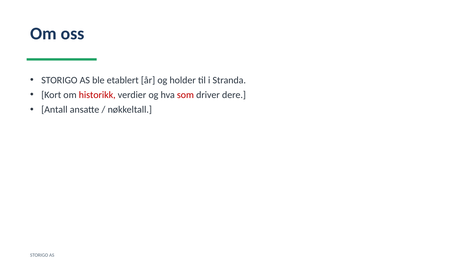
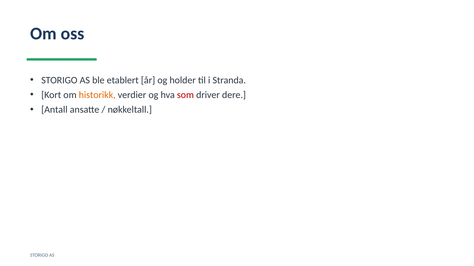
historikk colour: red -> orange
